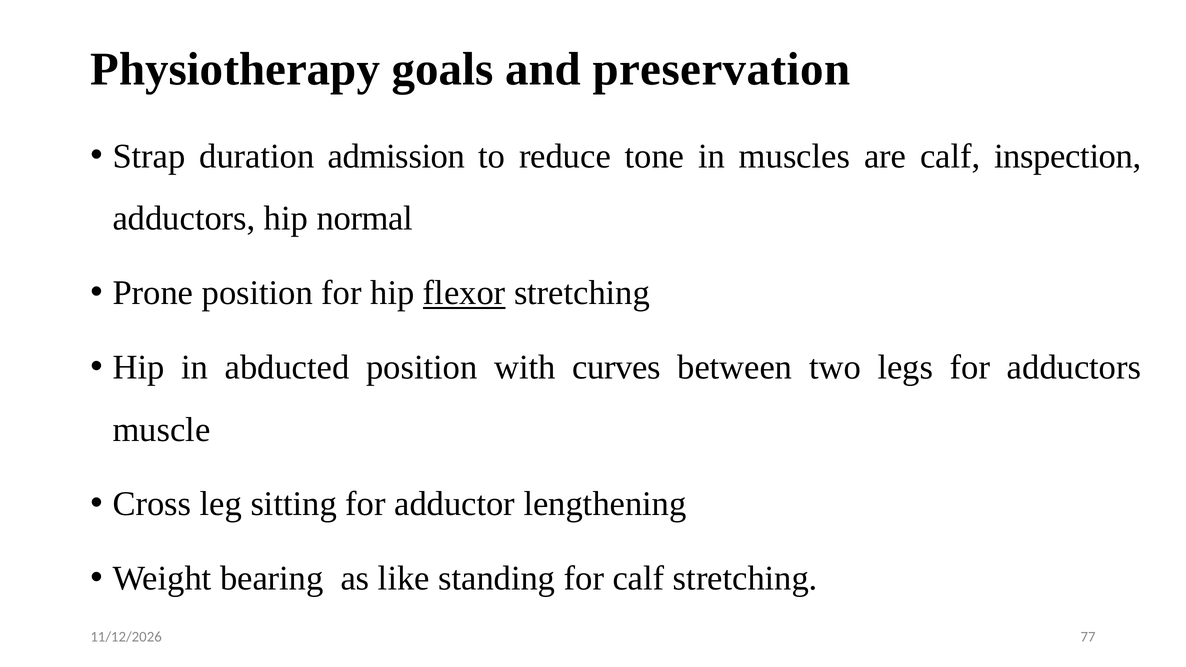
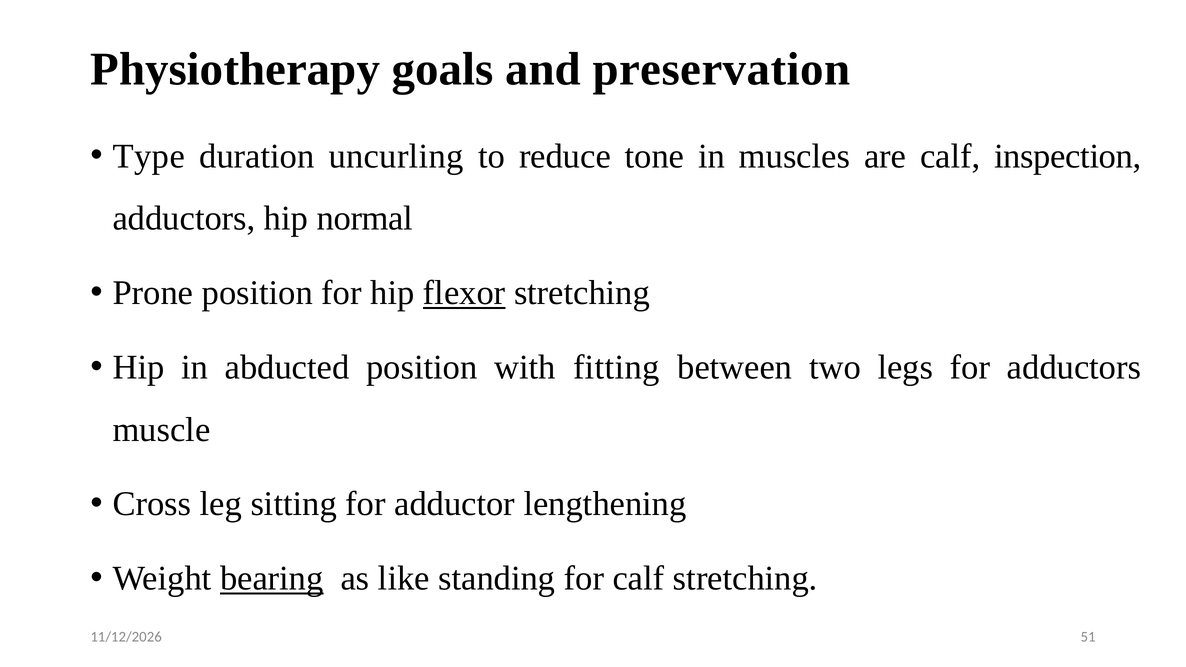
Strap: Strap -> Type
admission: admission -> uncurling
curves: curves -> fitting
bearing underline: none -> present
77: 77 -> 51
